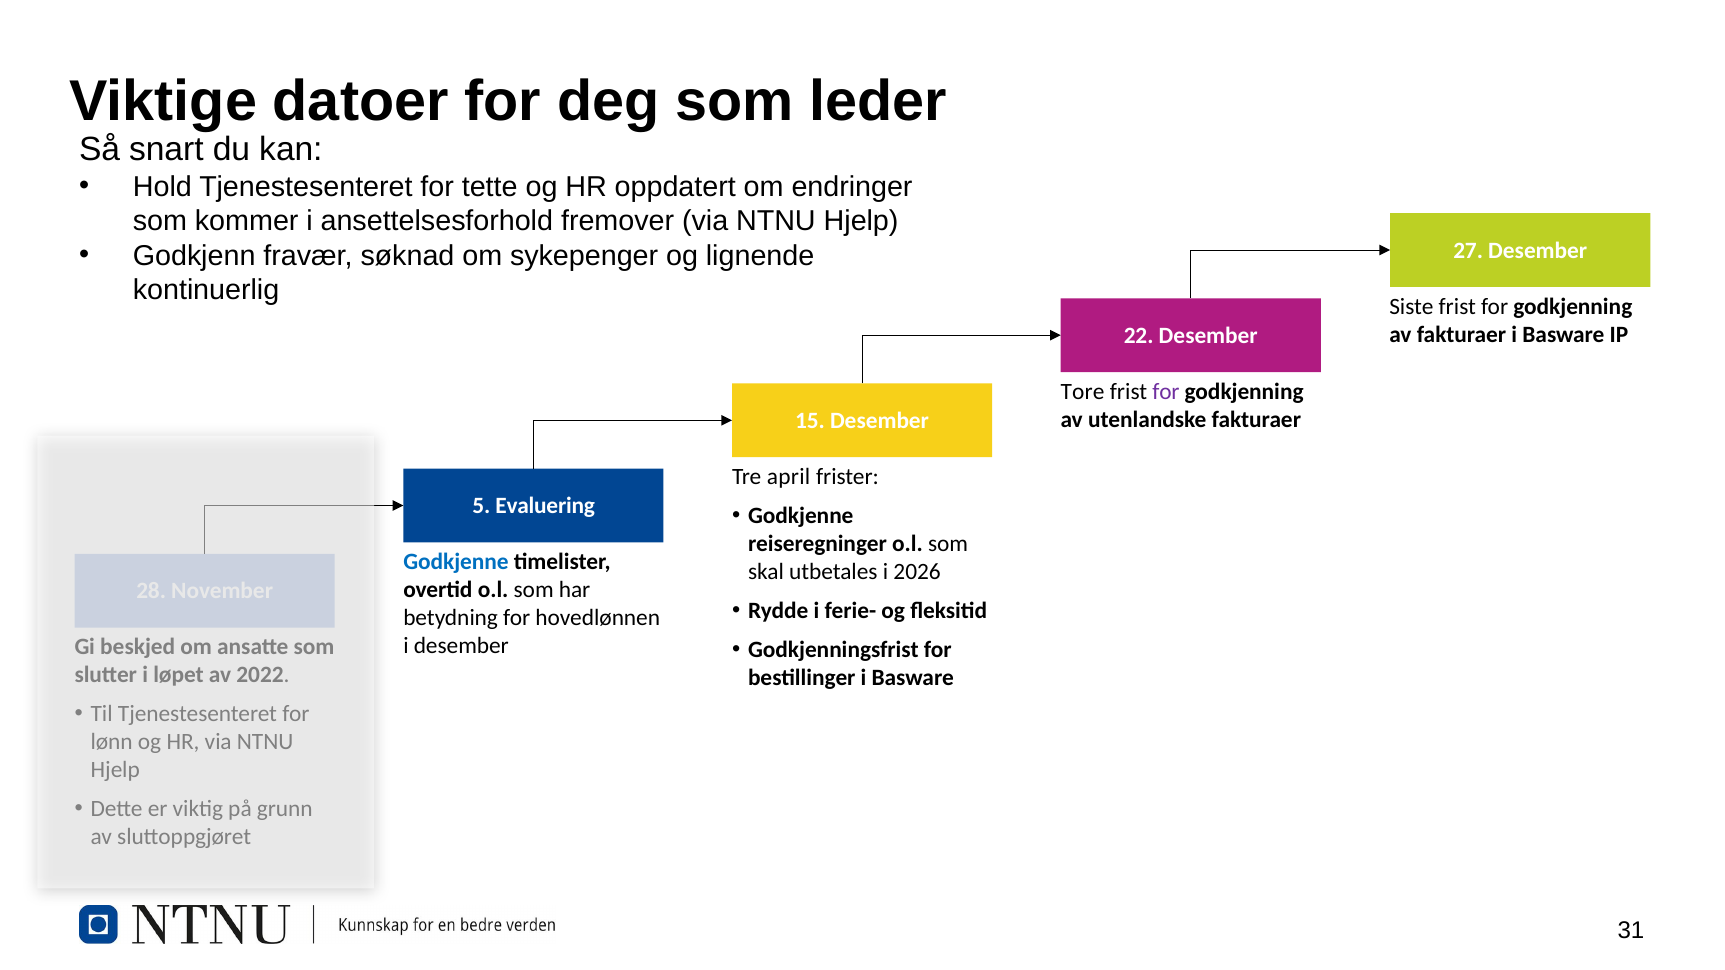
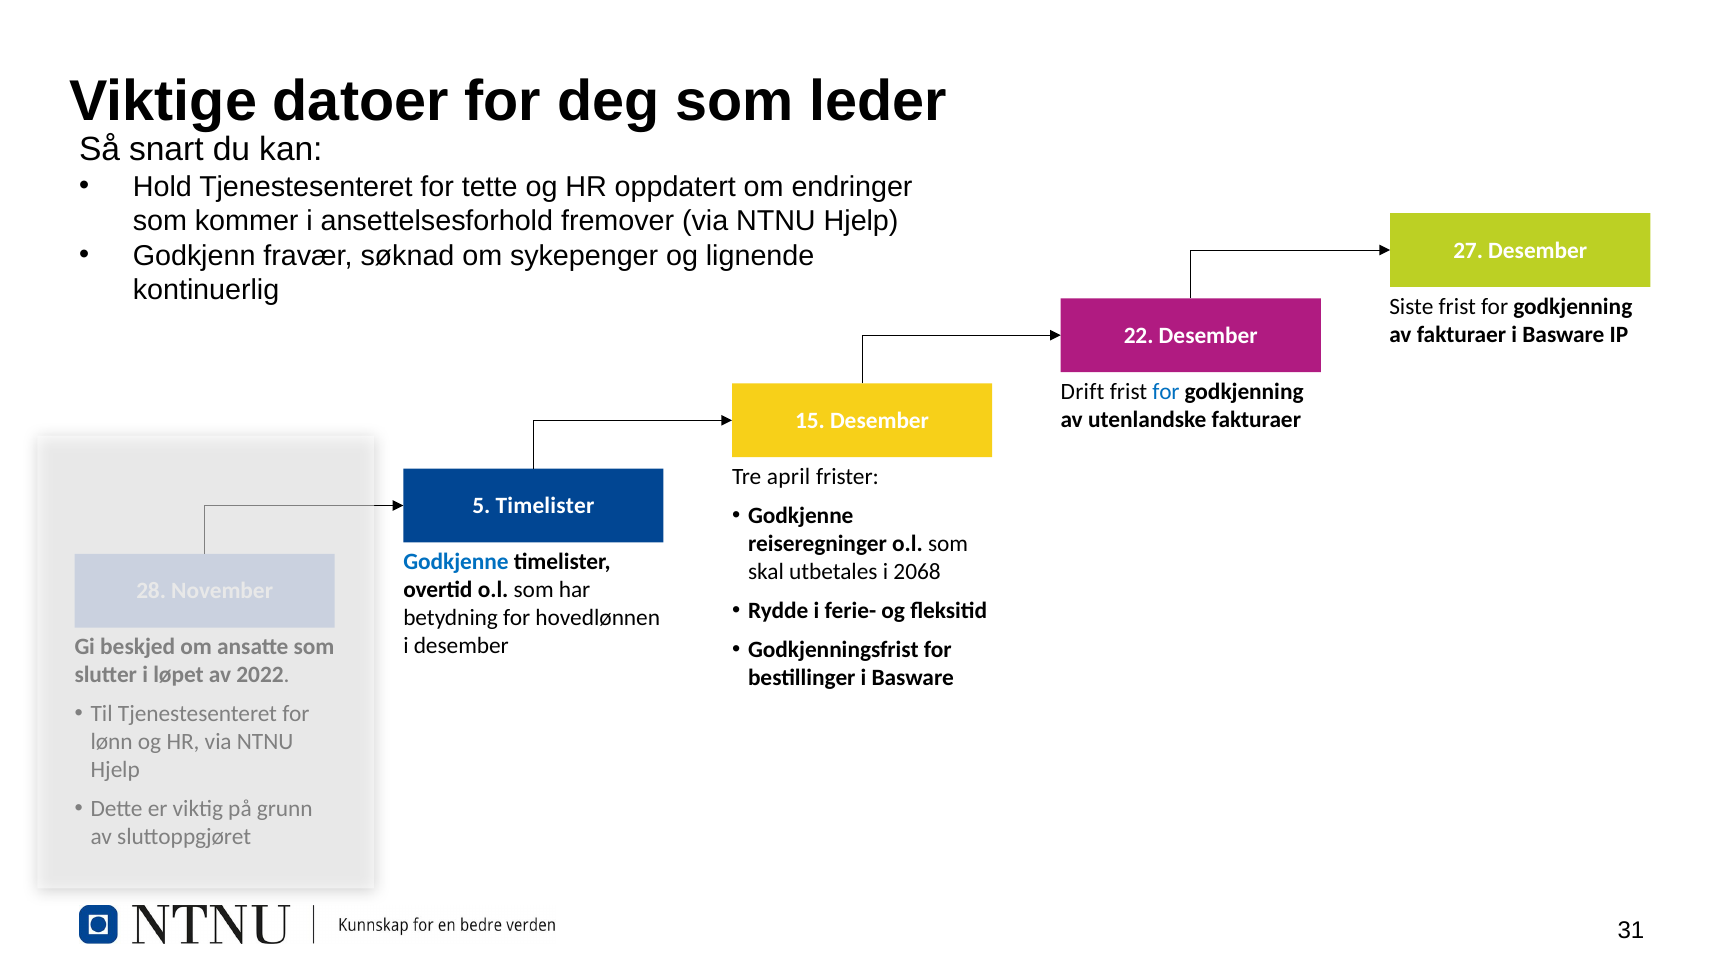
Tore: Tore -> Drift
for at (1166, 392) colour: purple -> blue
5 Evaluering: Evaluering -> Timelister
2026: 2026 -> 2068
